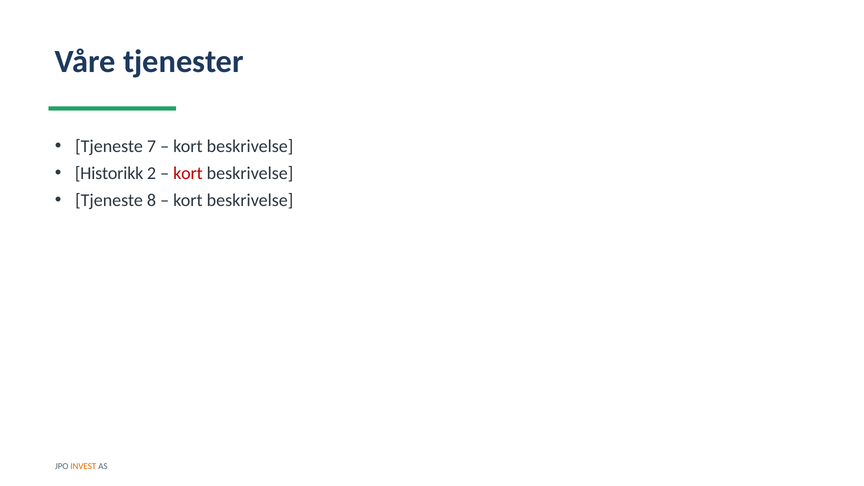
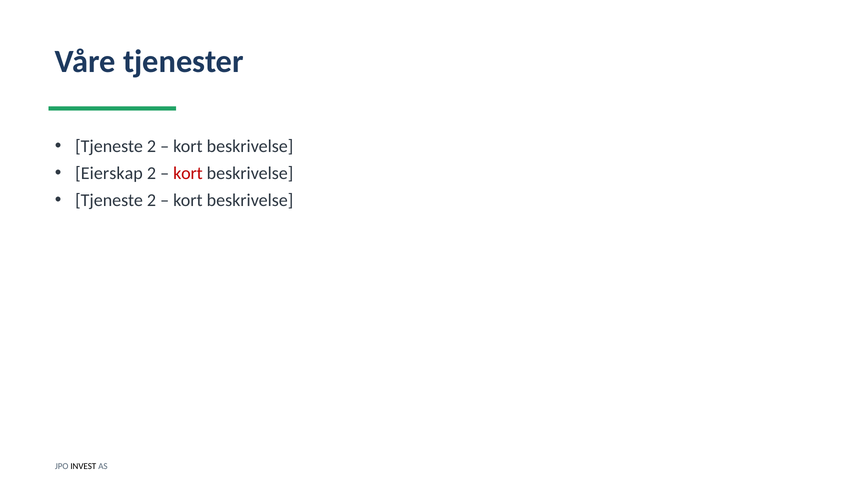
7 at (151, 146): 7 -> 2
Historikk: Historikk -> Eierskap
8 at (151, 200): 8 -> 2
INVEST colour: orange -> black
